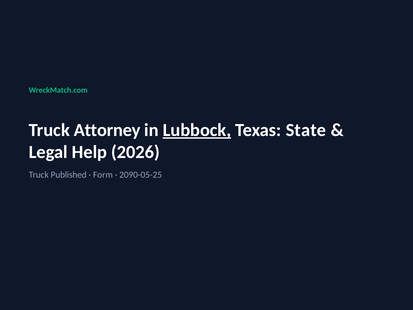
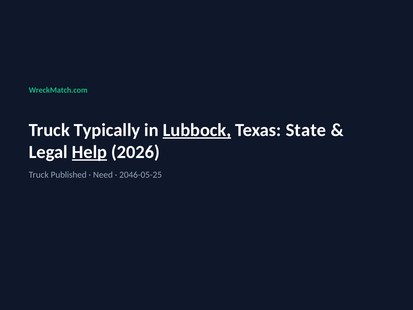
Attorney: Attorney -> Typically
Help underline: none -> present
Form: Form -> Need
2090-05-25: 2090-05-25 -> 2046-05-25
